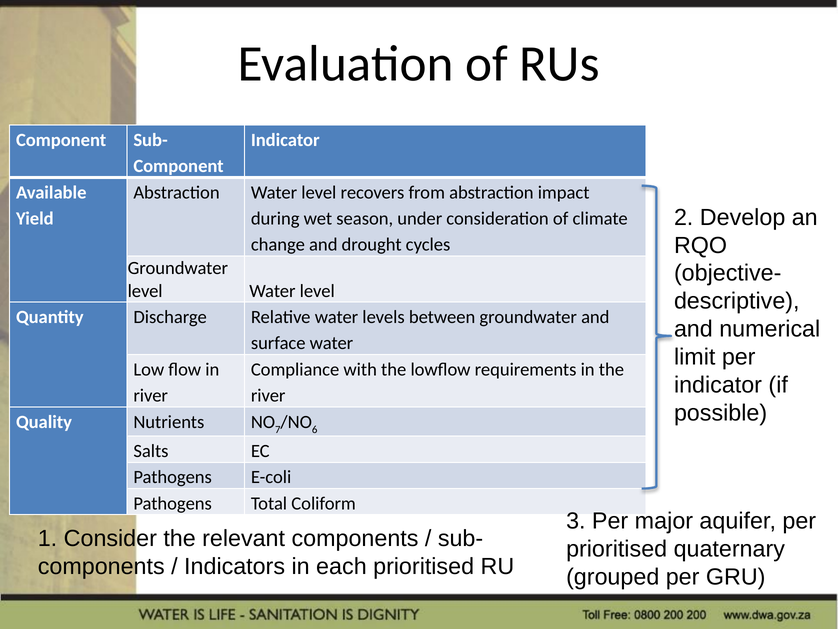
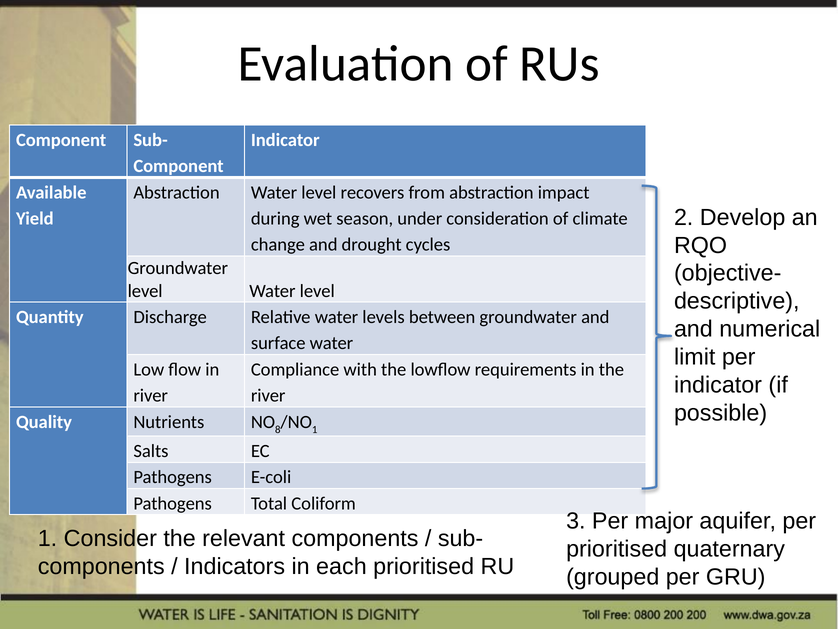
7: 7 -> 8
6 at (315, 429): 6 -> 1
